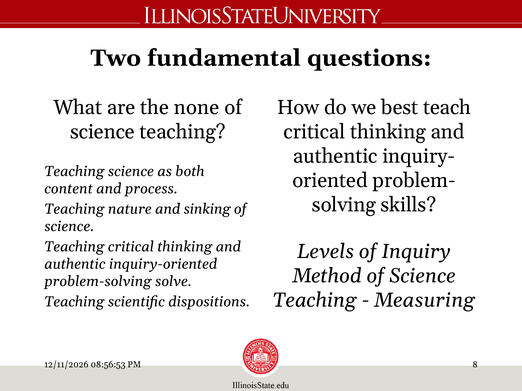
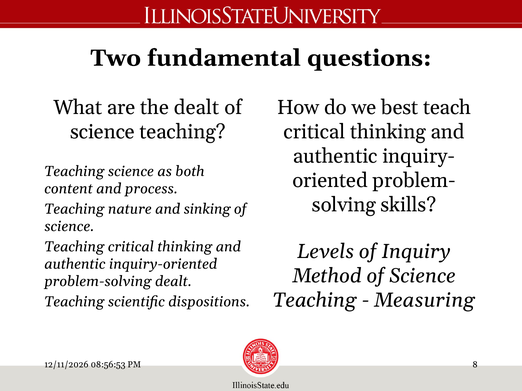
the none: none -> dealt
problem-solving solve: solve -> dealt
